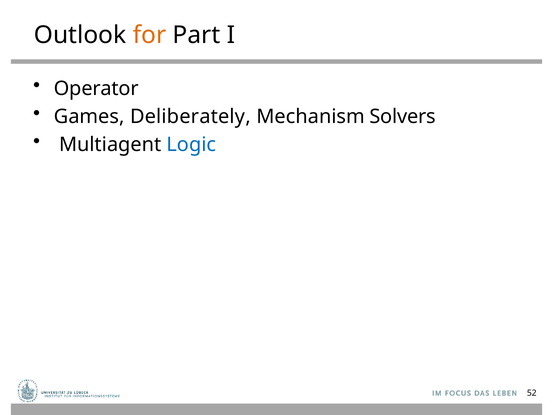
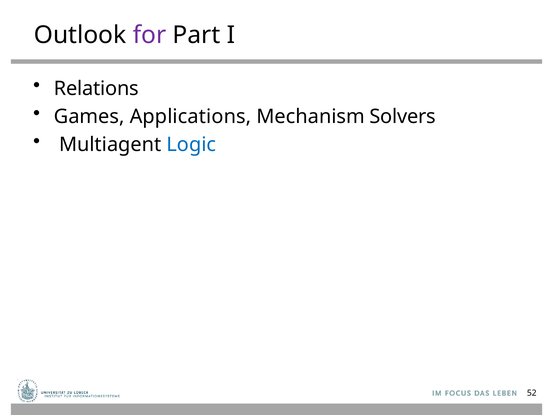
for colour: orange -> purple
Operator: Operator -> Relations
Deliberately: Deliberately -> Applications
